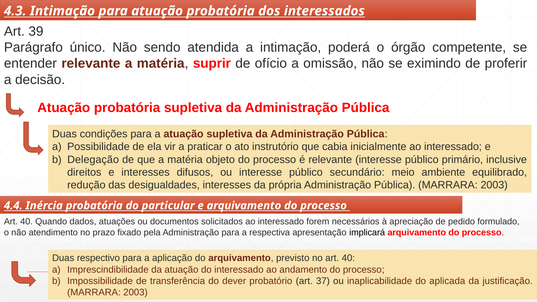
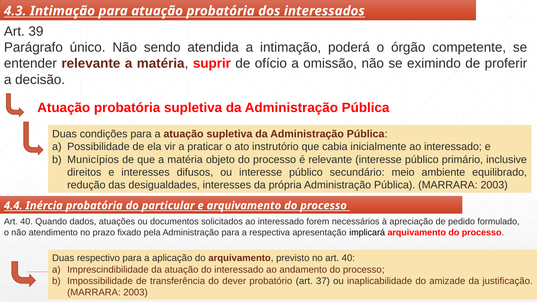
Delegação: Delegação -> Municípios
aplicada: aplicada -> amizade
